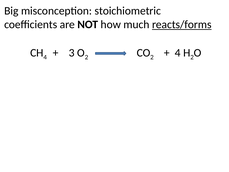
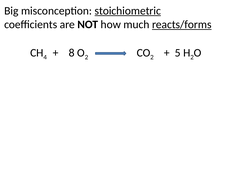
stoichiometric underline: none -> present
3: 3 -> 8
4 at (178, 53): 4 -> 5
